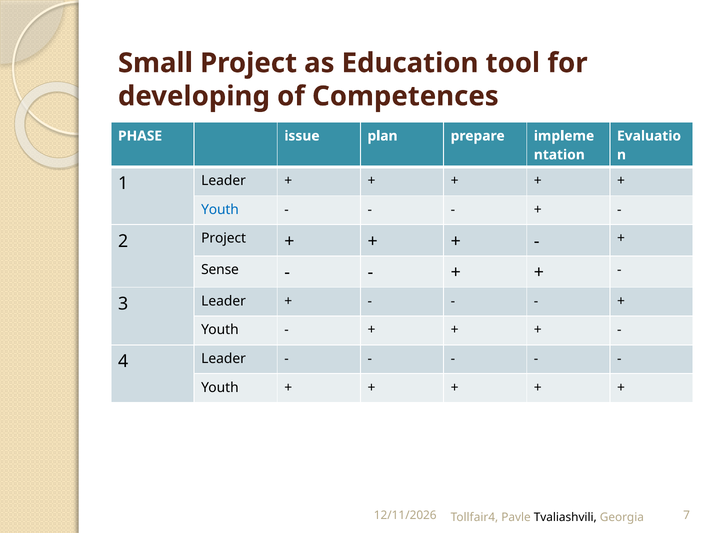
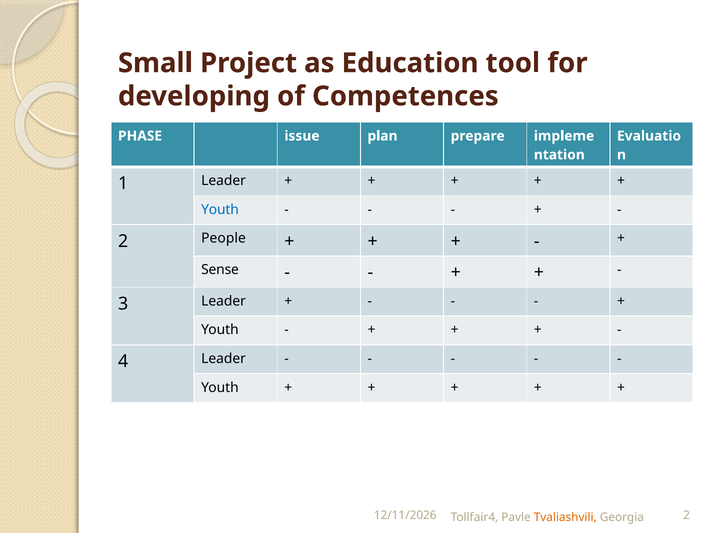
2 Project: Project -> People
7 at (687, 515): 7 -> 2
Tvaliashvili colour: black -> orange
